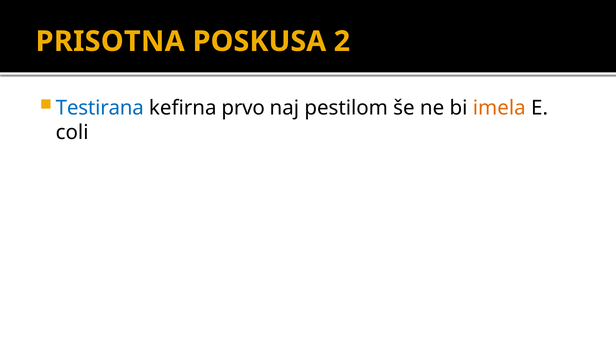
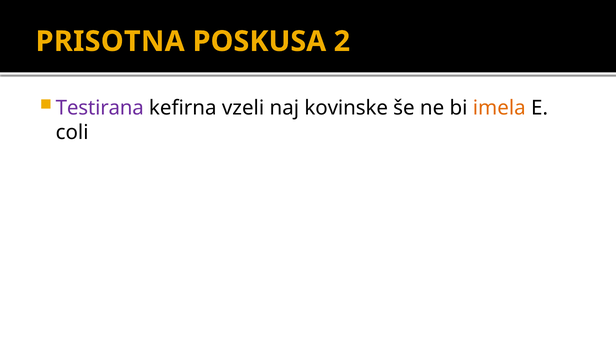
Testirana colour: blue -> purple
prvo: prvo -> vzeli
pestilom: pestilom -> kovinske
